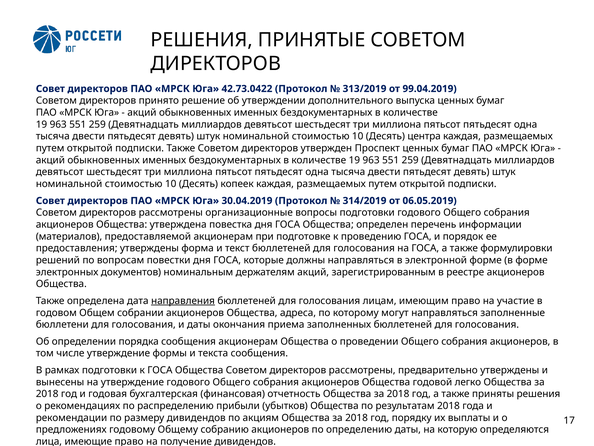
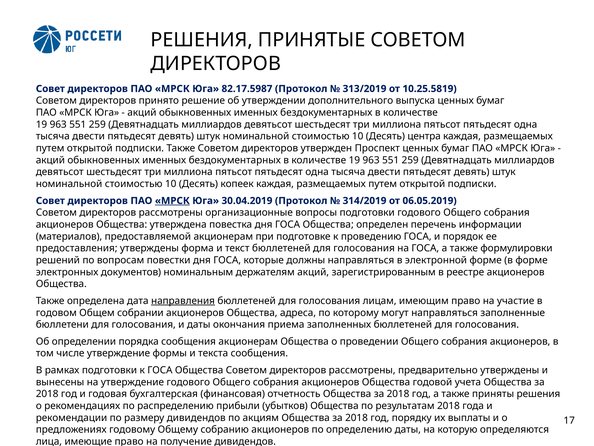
42.73.0422: 42.73.0422 -> 82.17.5987
99.04.2019: 99.04.2019 -> 10.25.5819
МРСК at (172, 201) underline: none -> present
легко: легко -> учета
